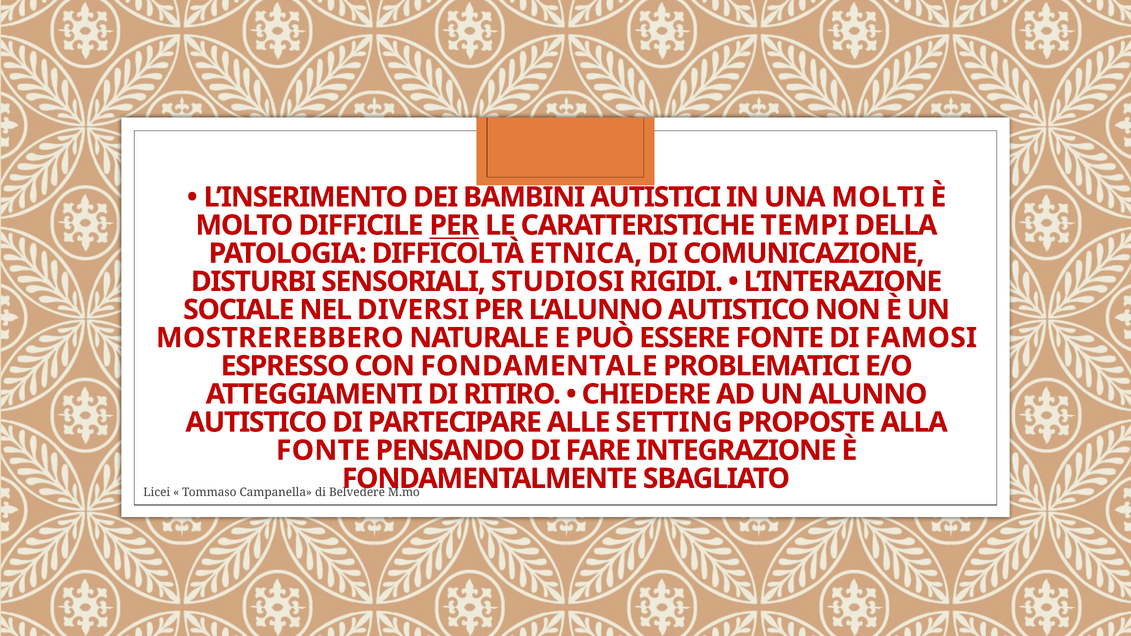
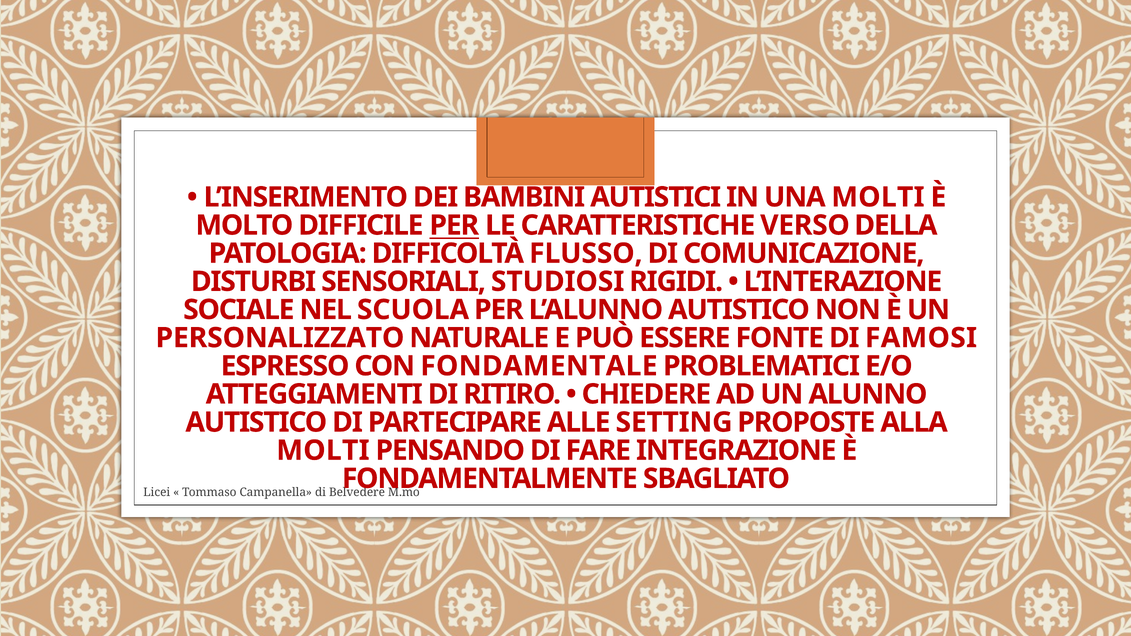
TEMPI: TEMPI -> VERSO
ETNICA: ETNICA -> FLUSSO
DIVERSI: DIVERSI -> SCUOLA
MOSTREREBBERO: MOSTREREBBERO -> PERSONALIZZATO
FONTE at (323, 451): FONTE -> MOLTI
